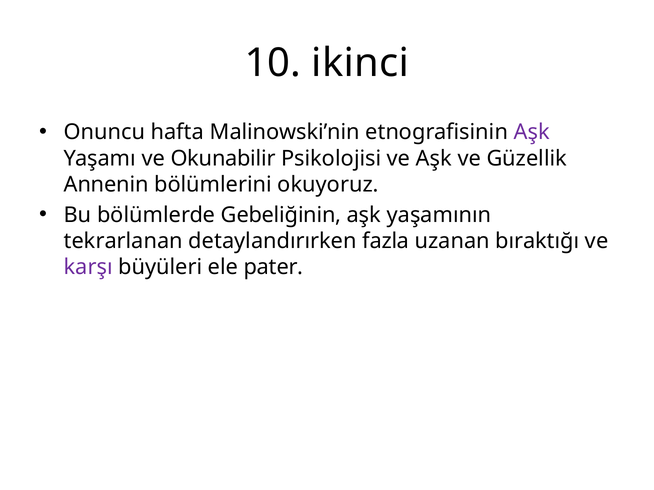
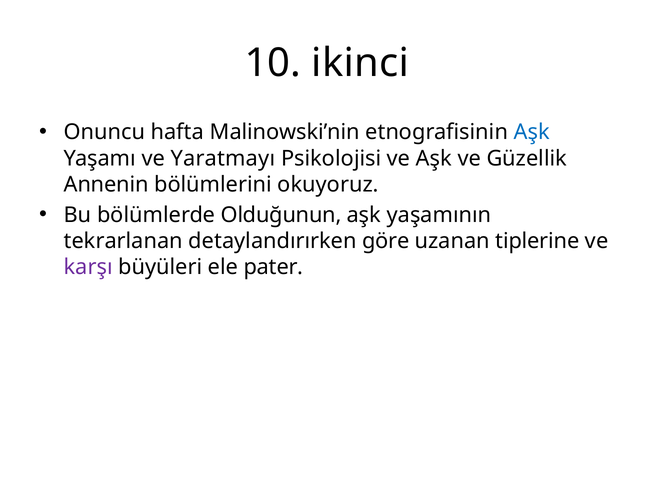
Aşk at (532, 132) colour: purple -> blue
Okunabilir: Okunabilir -> Yaratmayı
Gebeliğinin: Gebeliğinin -> Olduğunun
fazla: fazla -> göre
bıraktığı: bıraktığı -> tiplerine
